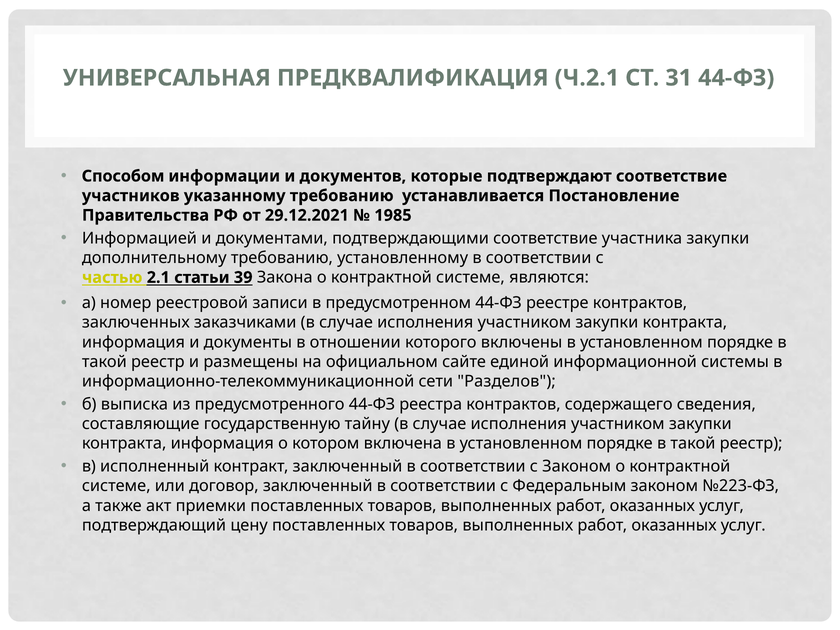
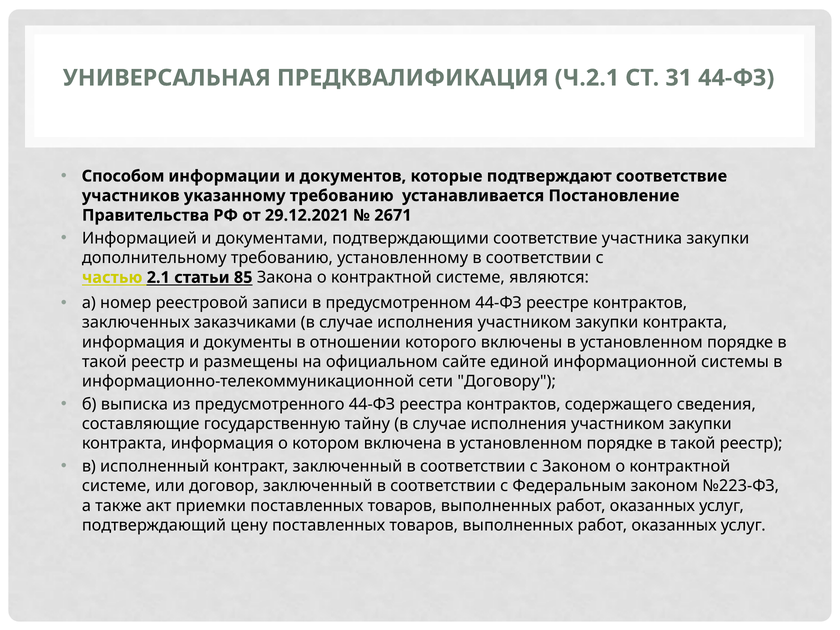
1985: 1985 -> 2671
39: 39 -> 85
Разделов: Разделов -> Договору
